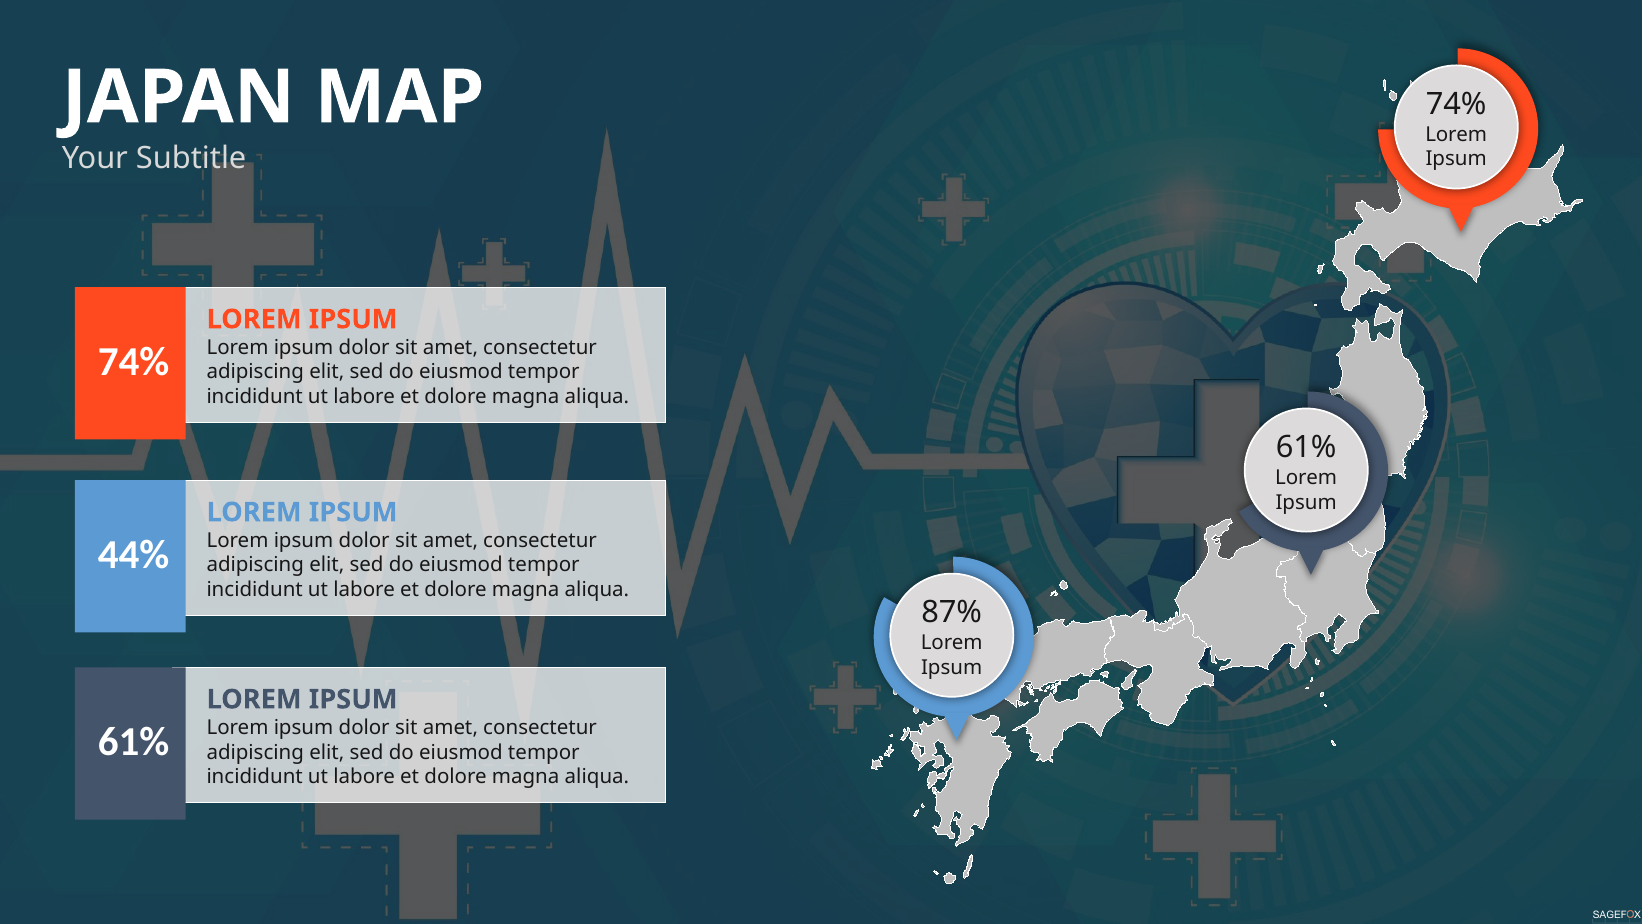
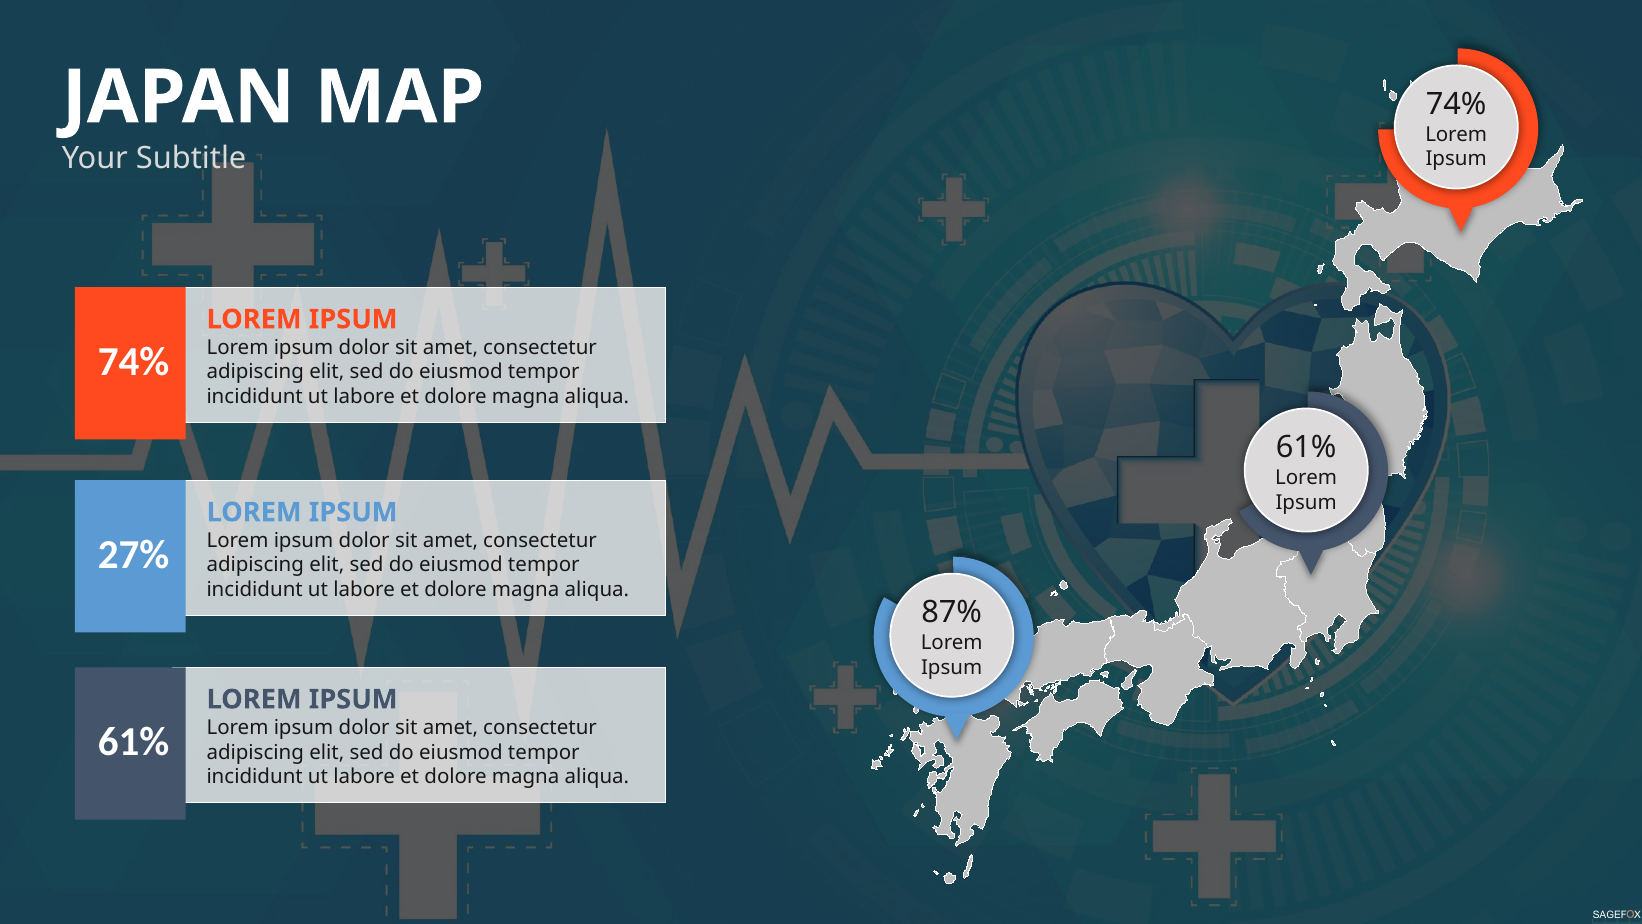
44%: 44% -> 27%
